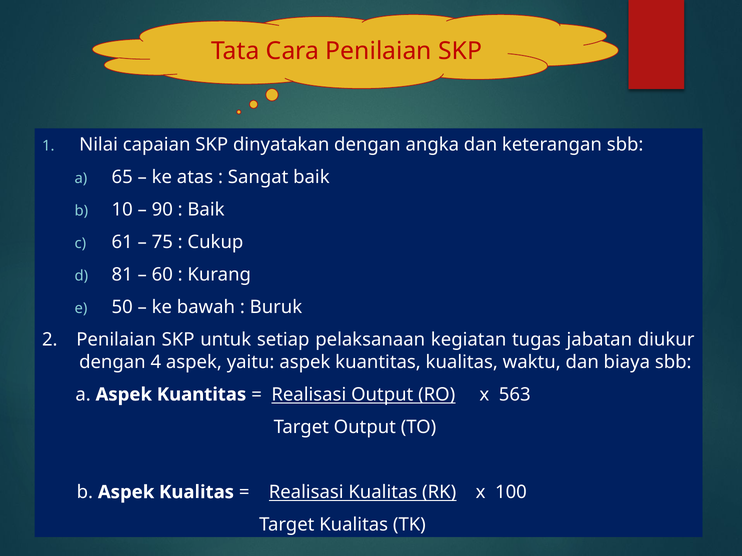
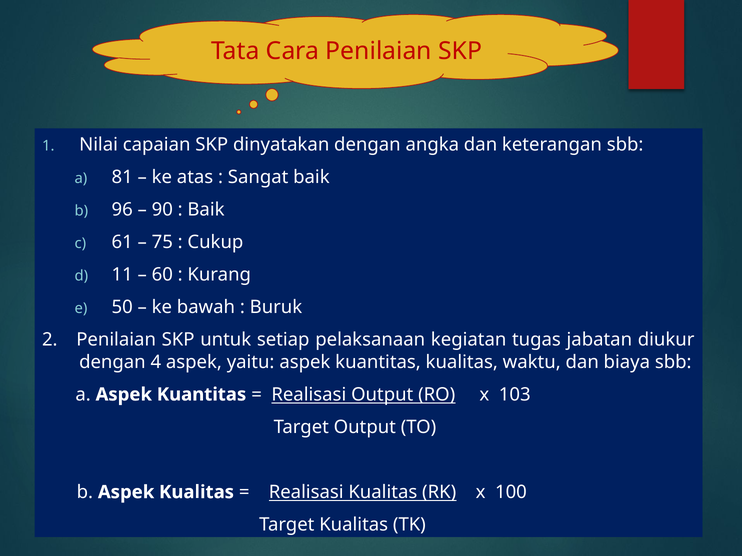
65: 65 -> 81
10: 10 -> 96
81: 81 -> 11
563: 563 -> 103
